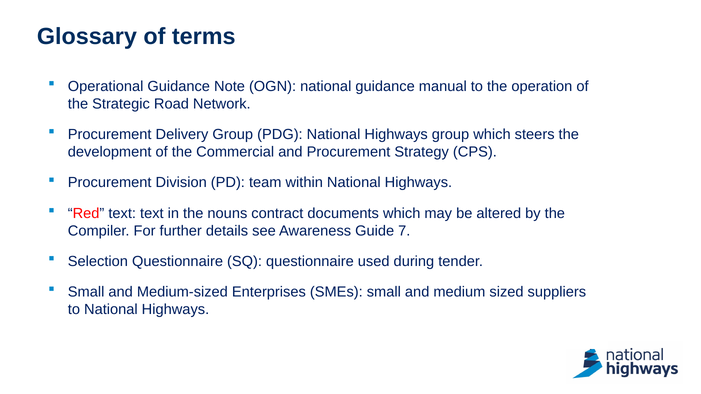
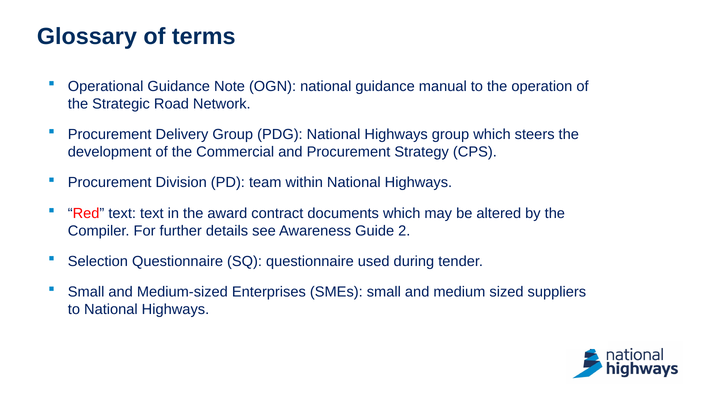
nouns: nouns -> award
7: 7 -> 2
